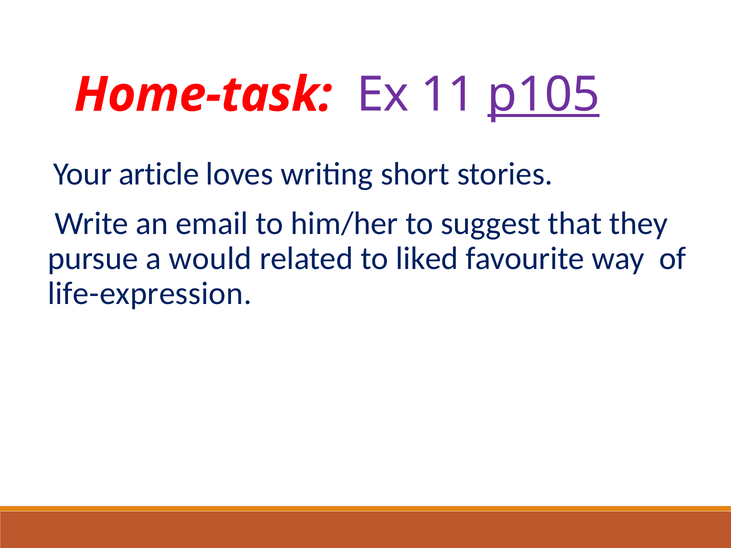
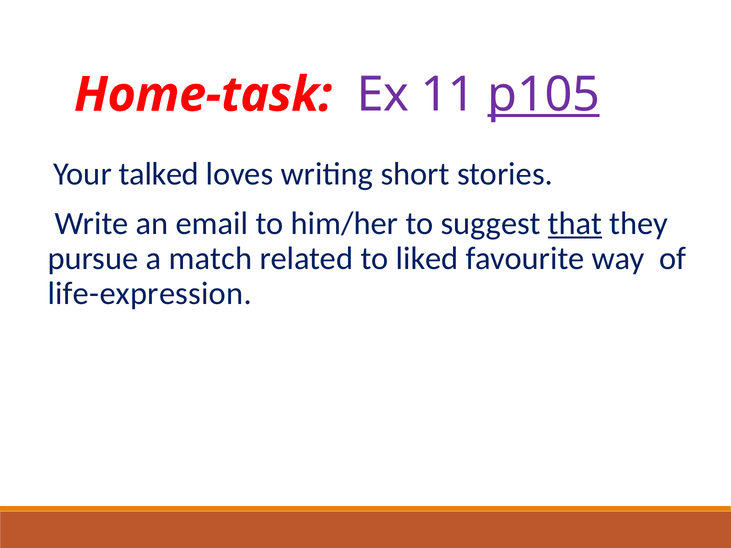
article: article -> talked
that underline: none -> present
would: would -> match
